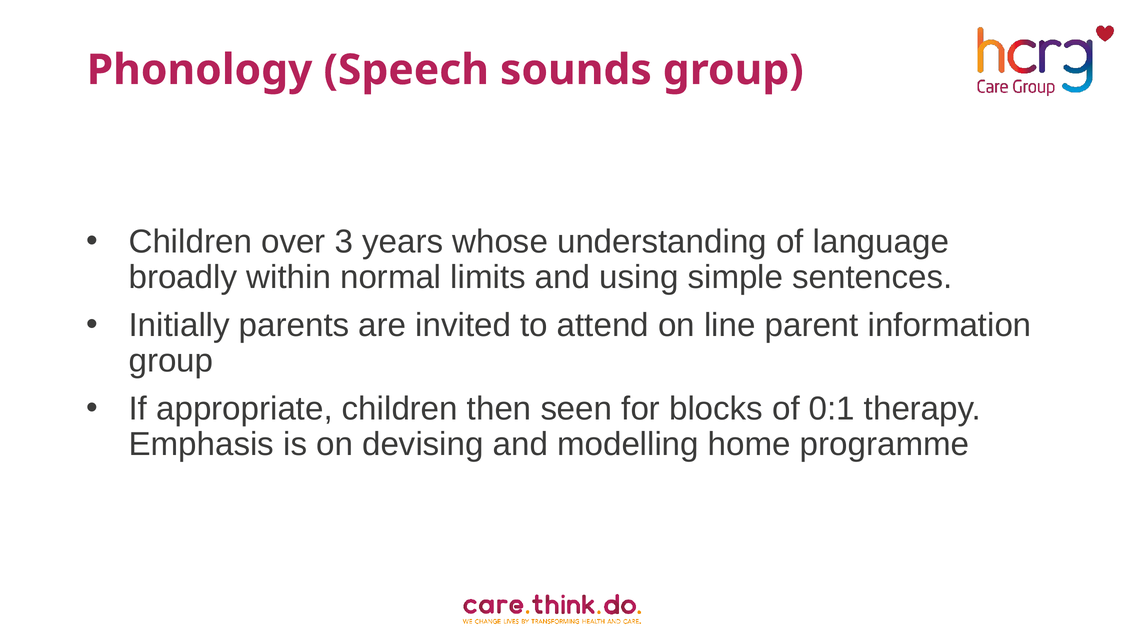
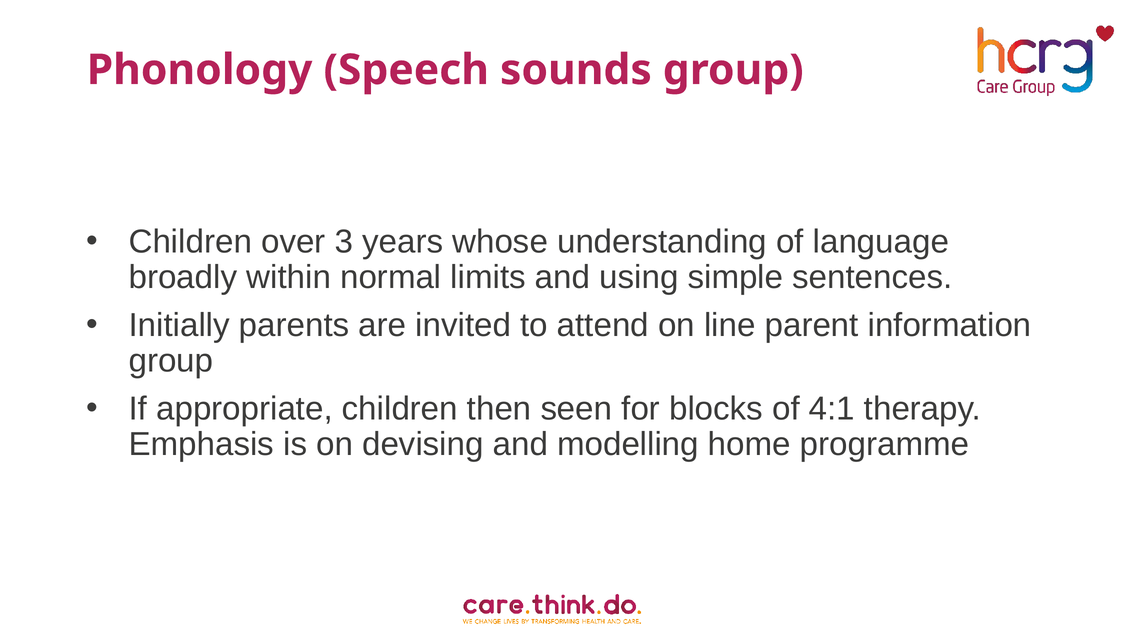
0:1: 0:1 -> 4:1
